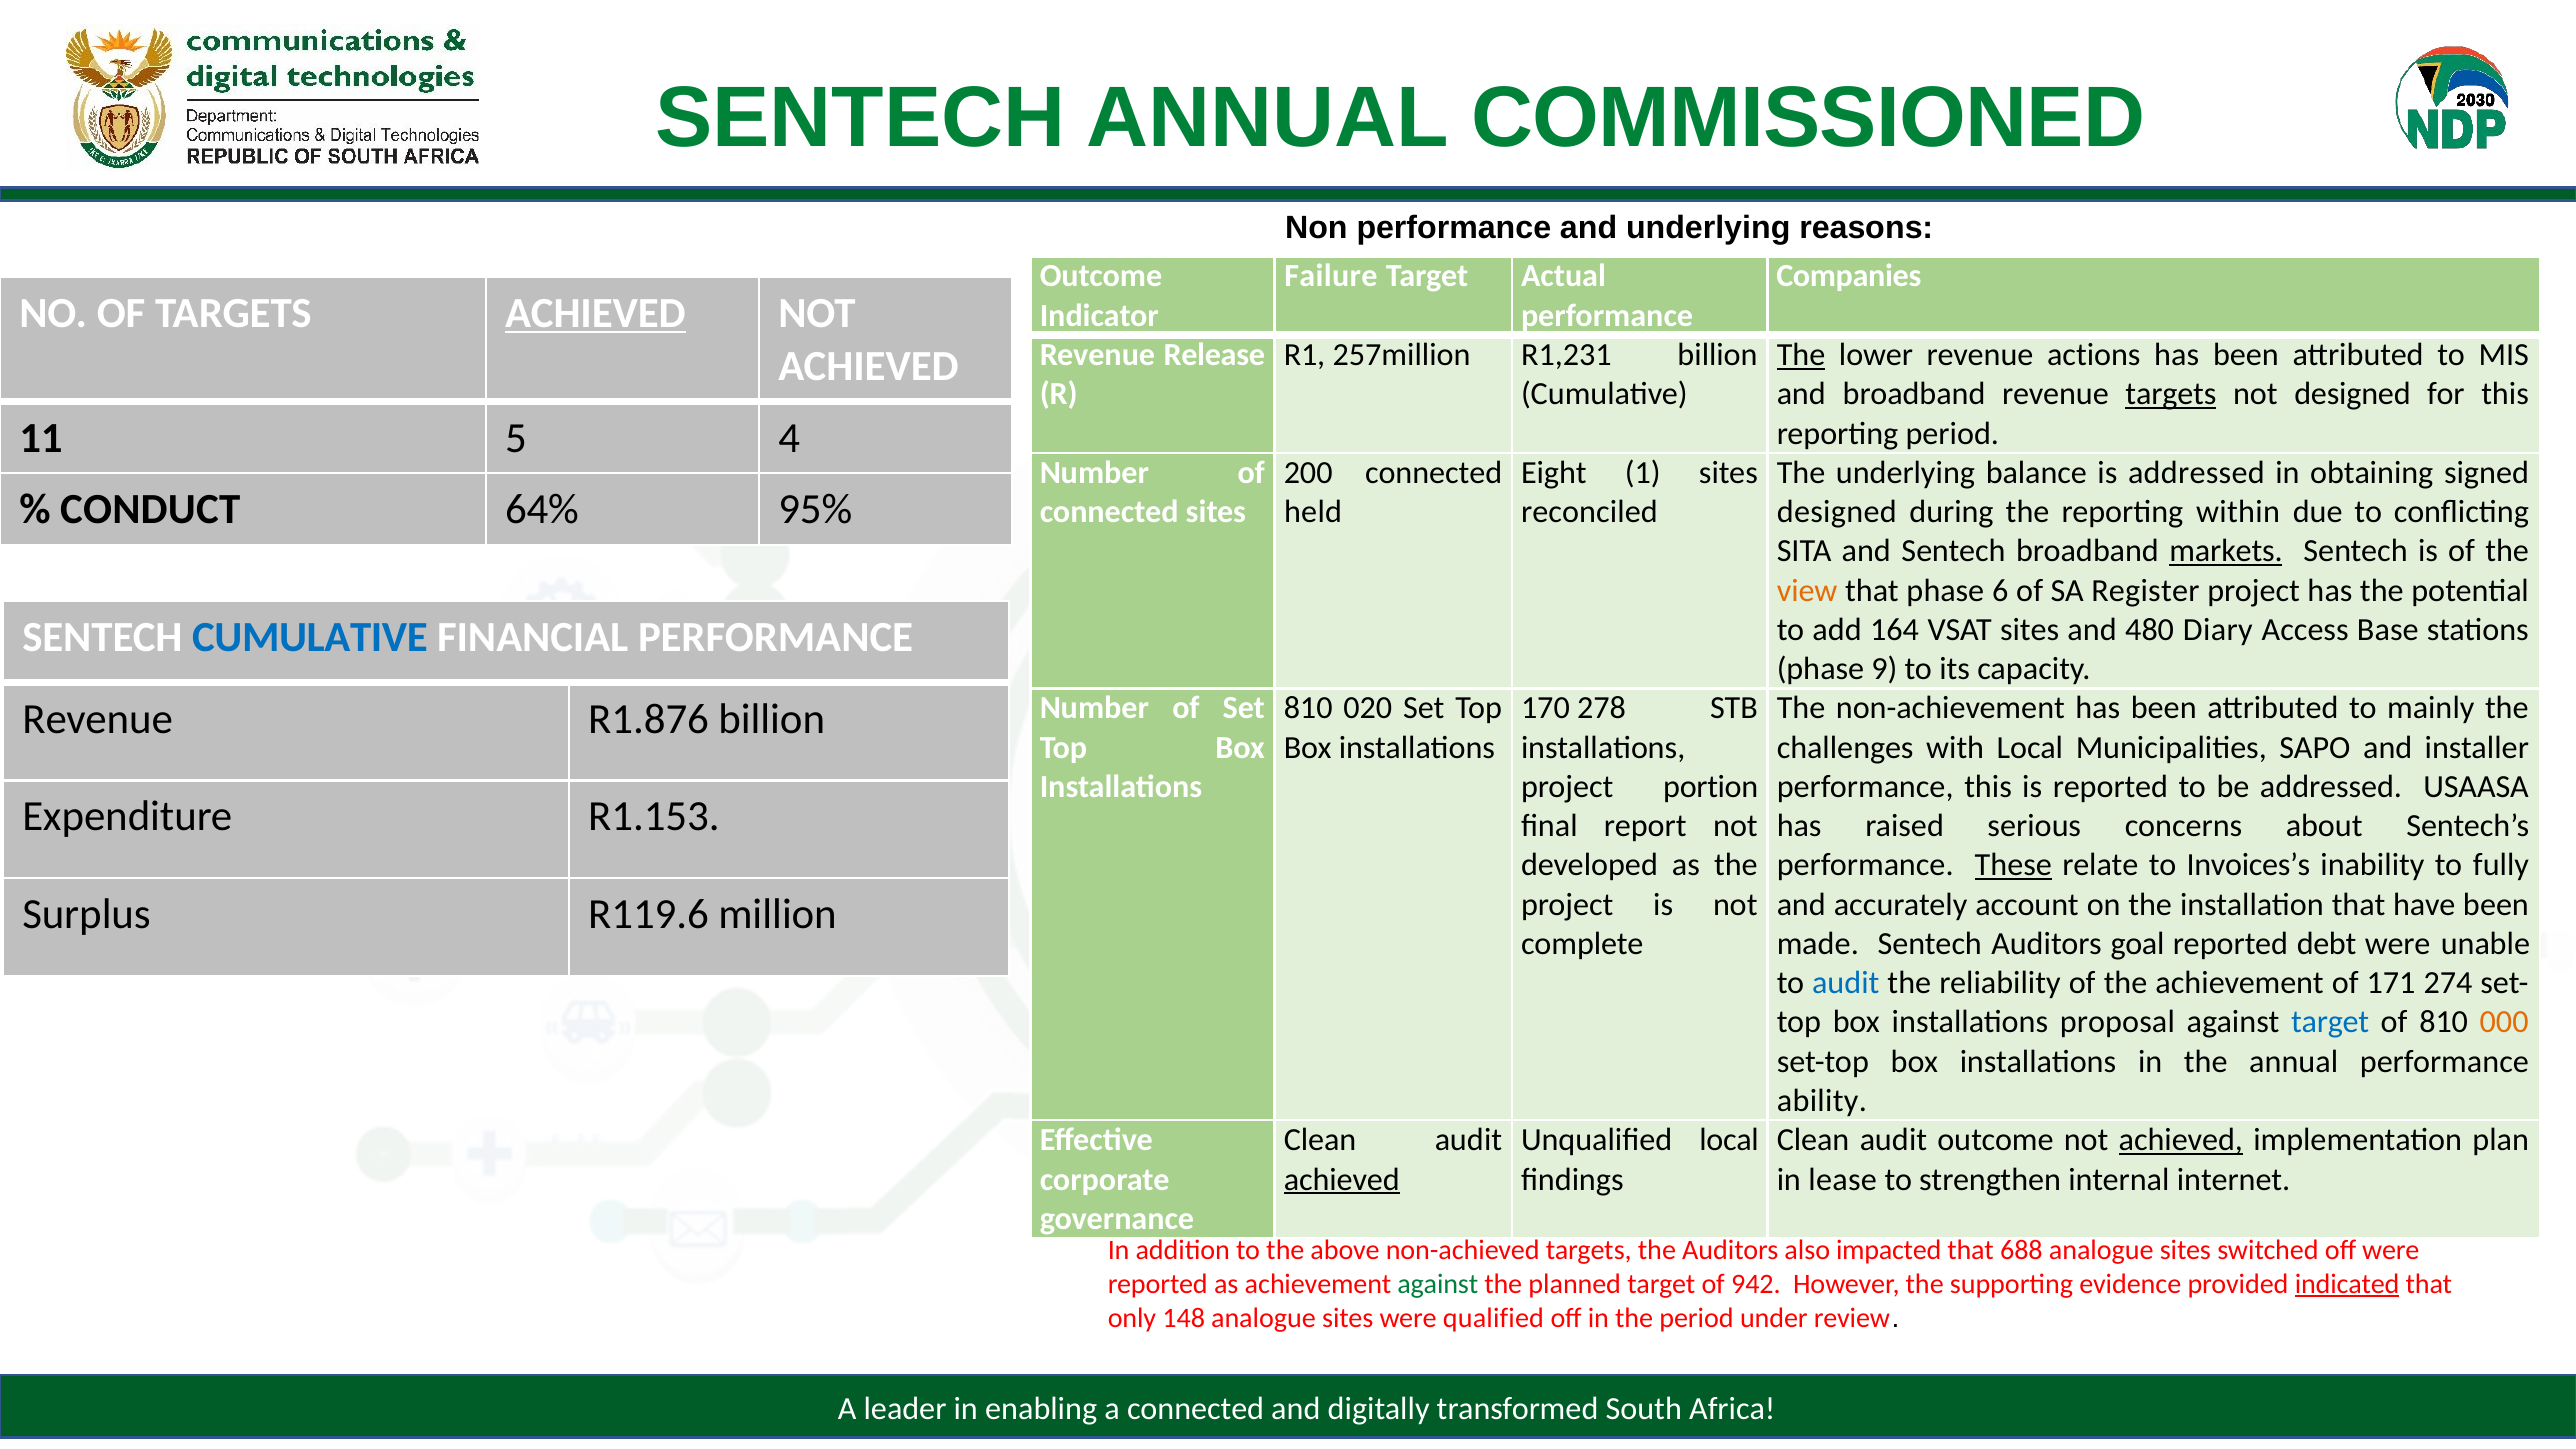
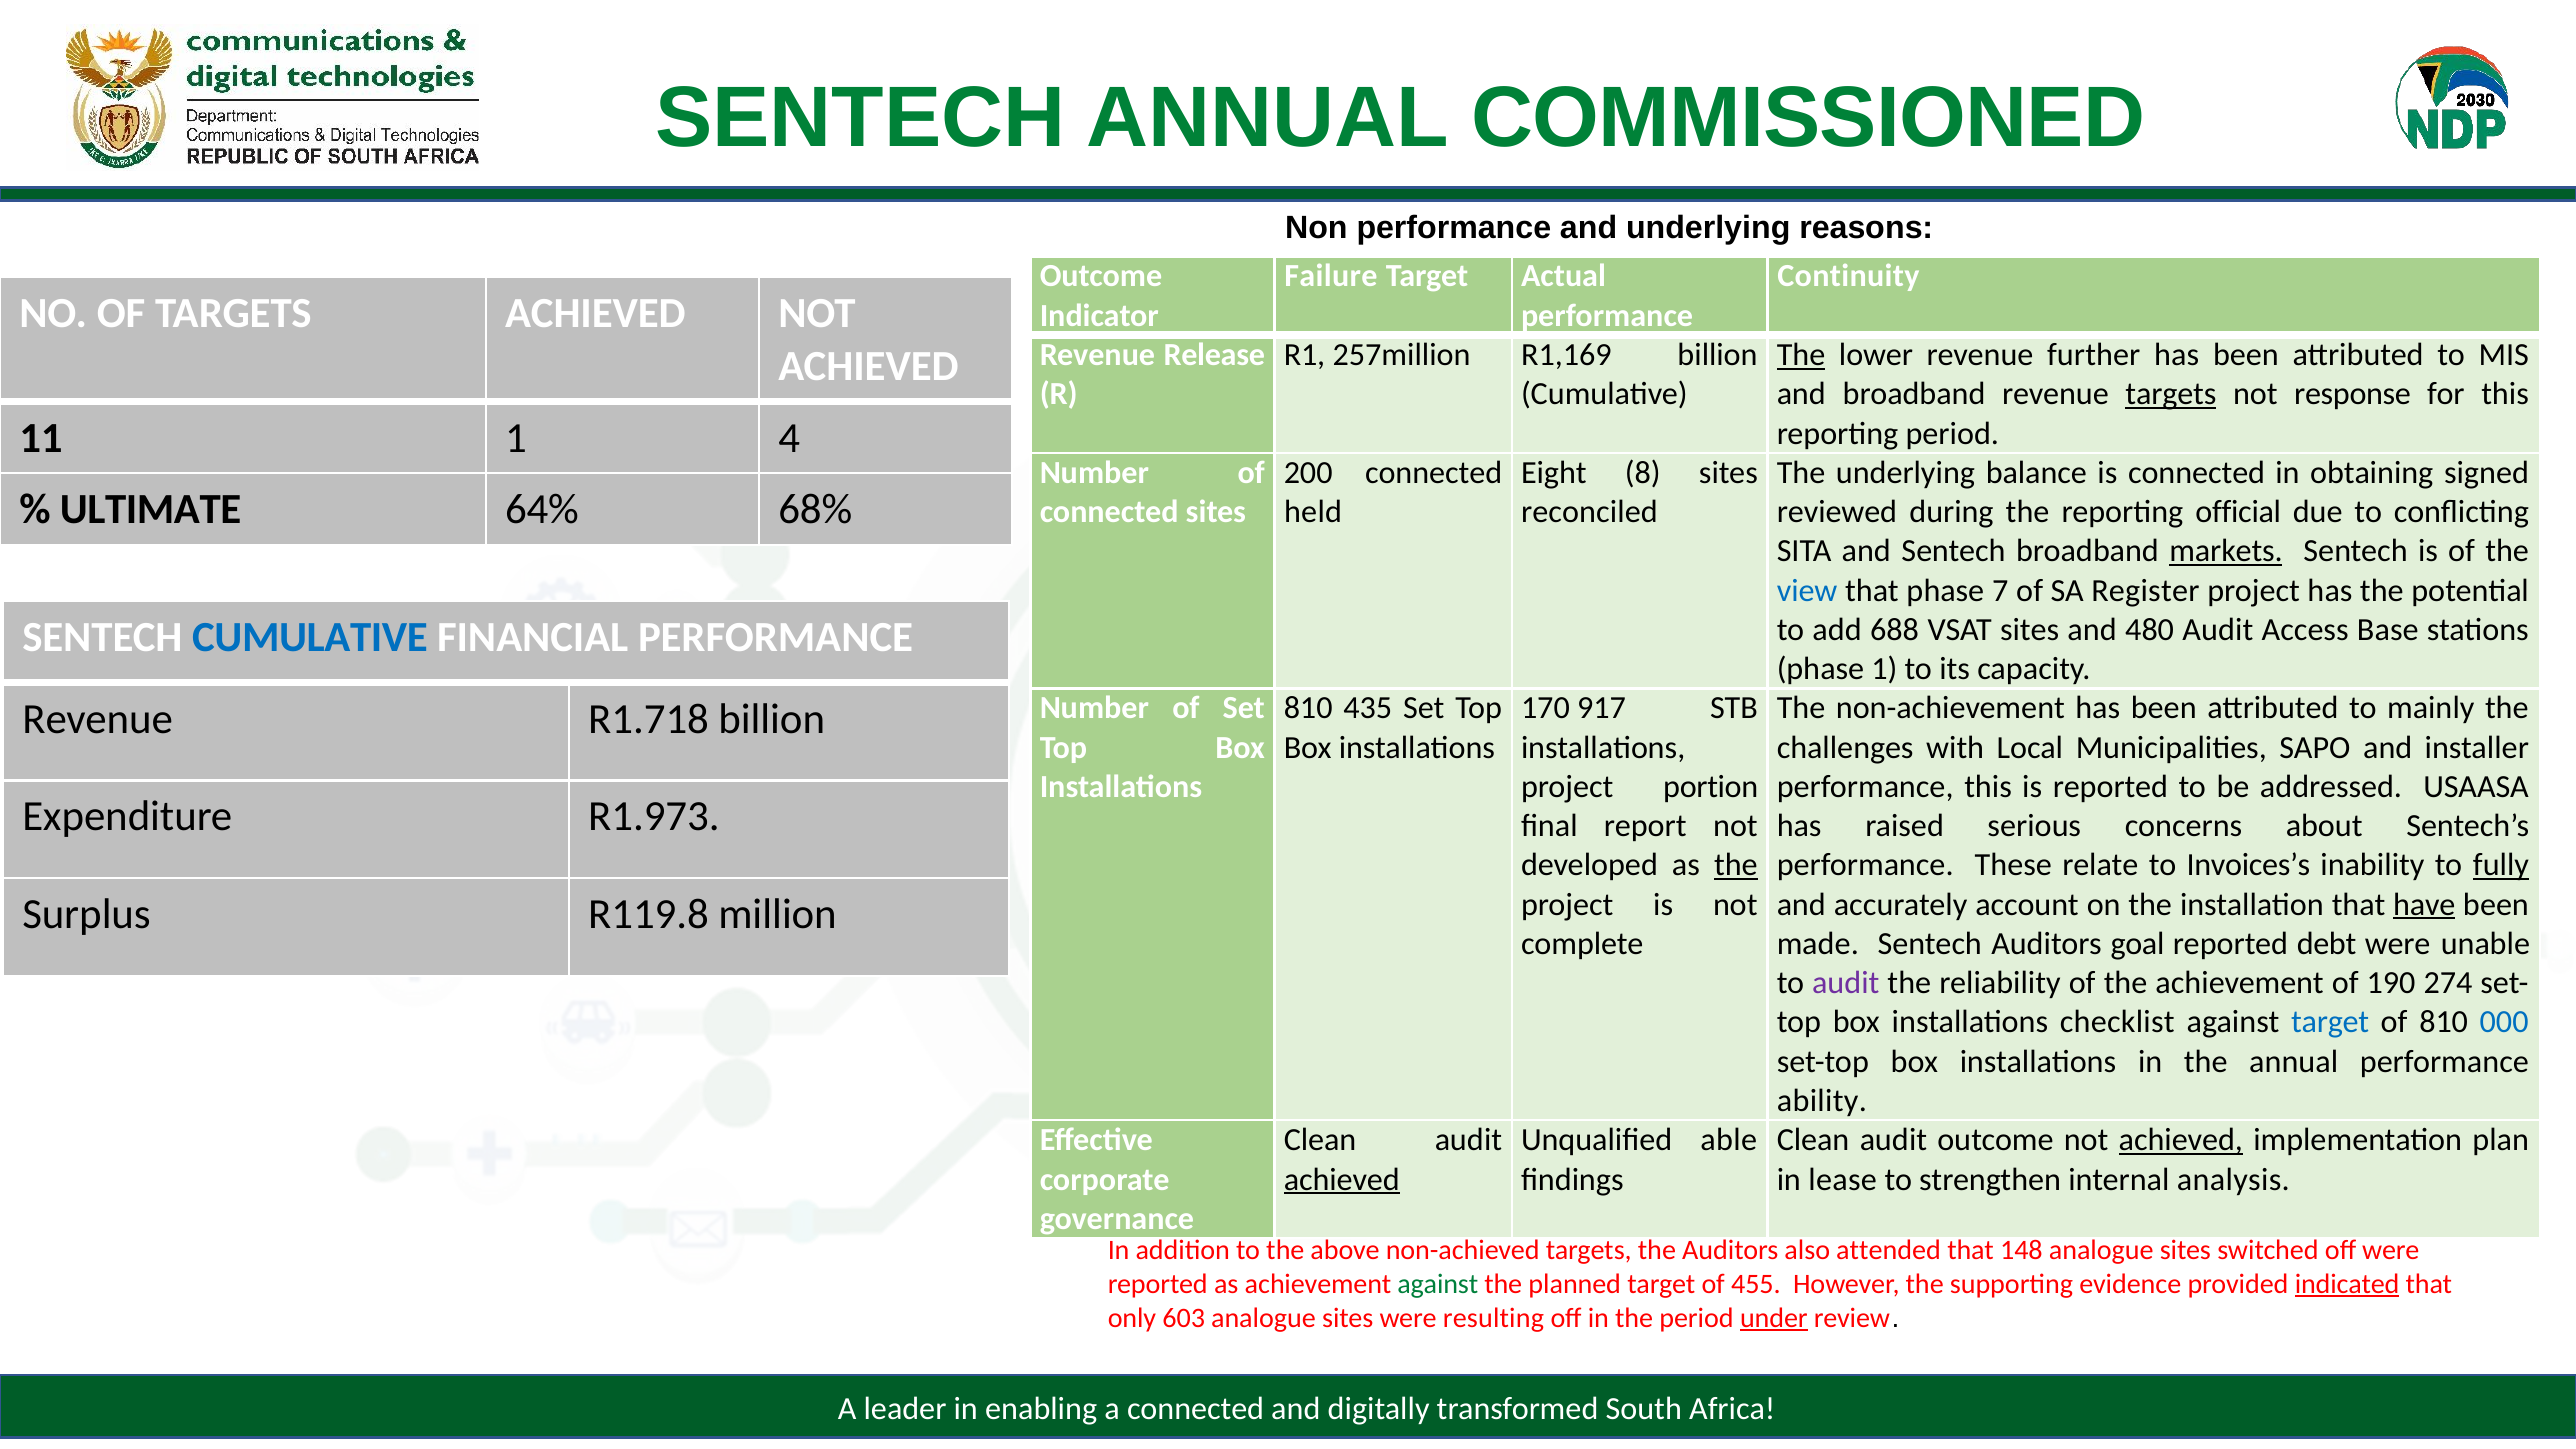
Companies: Companies -> Continuity
ACHIEVED at (595, 314) underline: present -> none
R1,231: R1,231 -> R1,169
actions: actions -> further
not designed: designed -> response
11 5: 5 -> 1
1: 1 -> 8
is addressed: addressed -> connected
CONDUCT: CONDUCT -> ULTIMATE
95%: 95% -> 68%
designed at (1837, 512): designed -> reviewed
within: within -> official
view colour: orange -> blue
6: 6 -> 7
164: 164 -> 688
480 Diary: Diary -> Audit
phase 9: 9 -> 1
020: 020 -> 435
278: 278 -> 917
R1.876: R1.876 -> R1.718
R1.153: R1.153 -> R1.973
the at (1736, 865) underline: none -> present
These underline: present -> none
fully underline: none -> present
have underline: none -> present
R119.6: R119.6 -> R119.8
audit at (1846, 983) colour: blue -> purple
171: 171 -> 190
proposal: proposal -> checklist
000 colour: orange -> blue
Unqualified local: local -> able
internet: internet -> analysis
impacted: impacted -> attended
688: 688 -> 148
942: 942 -> 455
148: 148 -> 603
qualified: qualified -> resulting
under underline: none -> present
